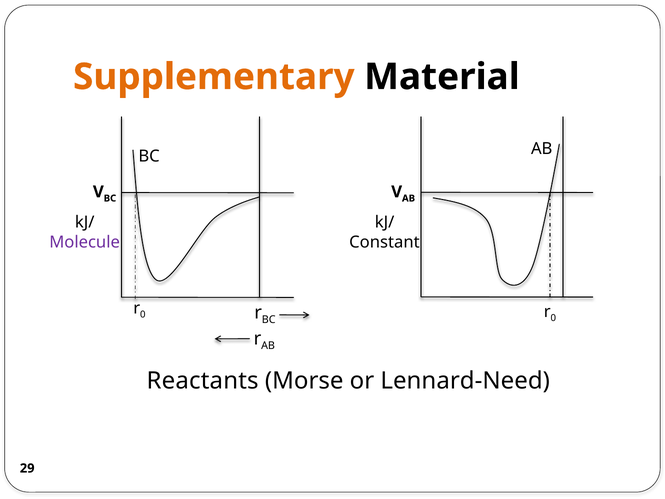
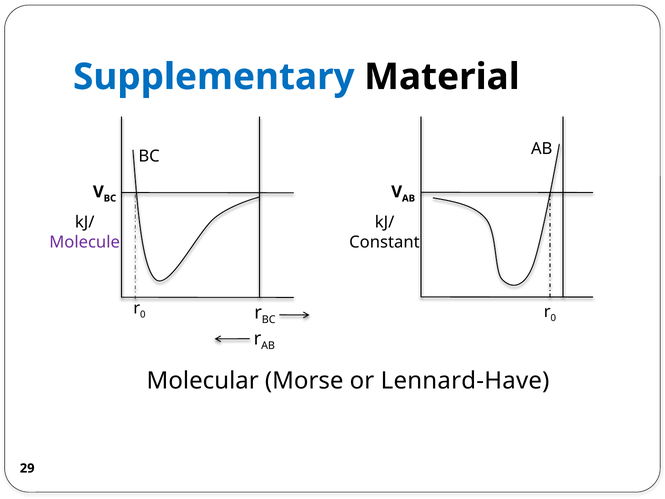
Supplementary colour: orange -> blue
Reactants: Reactants -> Molecular
Lennard-Need: Lennard-Need -> Lennard-Have
